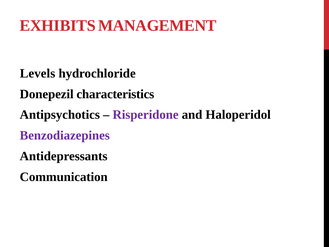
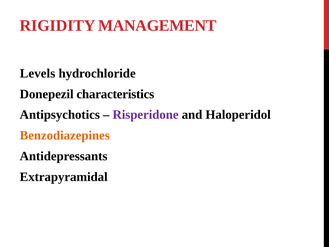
EXHIBITS: EXHIBITS -> RIGIDITY
Benzodiazepines colour: purple -> orange
Communication: Communication -> Extrapyramidal
